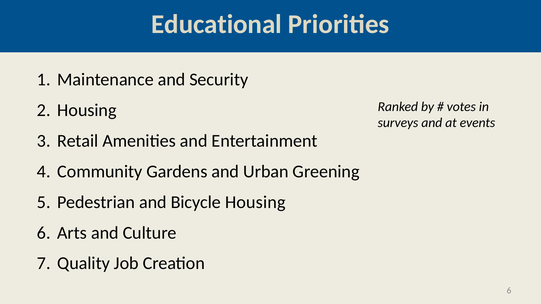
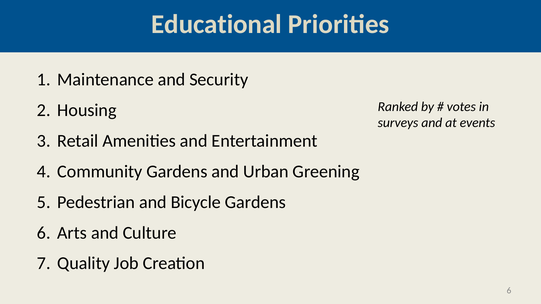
Bicycle Housing: Housing -> Gardens
